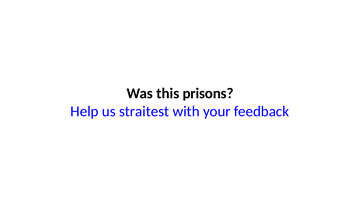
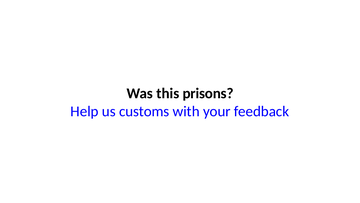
straitest: straitest -> customs
